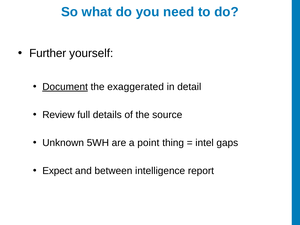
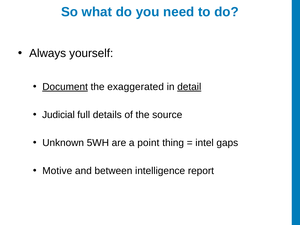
Further: Further -> Always
detail underline: none -> present
Review: Review -> Judicial
Expect: Expect -> Motive
